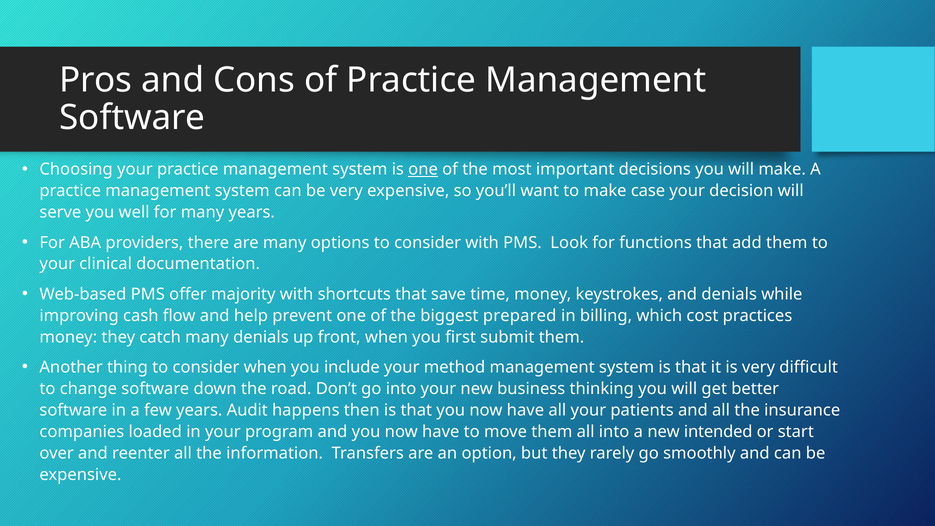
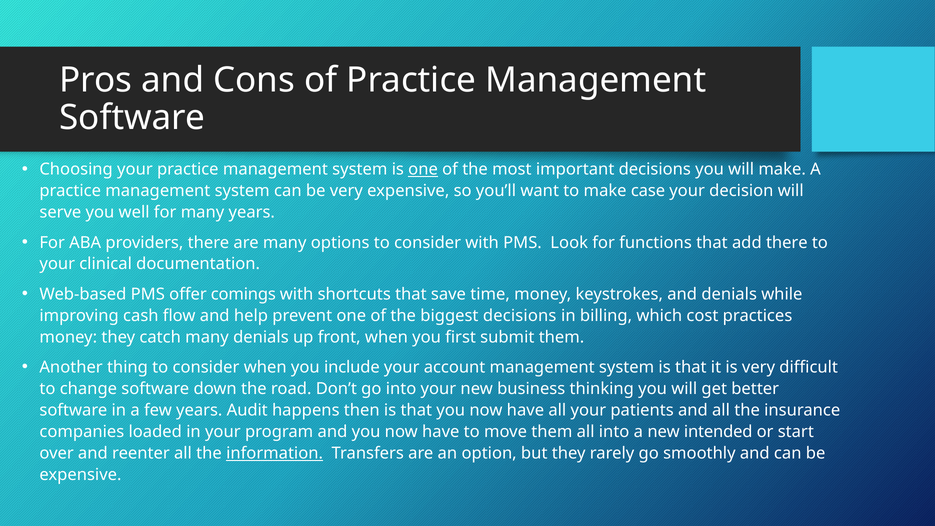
add them: them -> there
majority: majority -> comings
biggest prepared: prepared -> decisions
method: method -> account
information underline: none -> present
